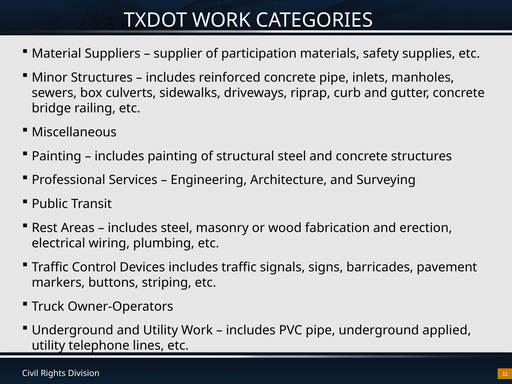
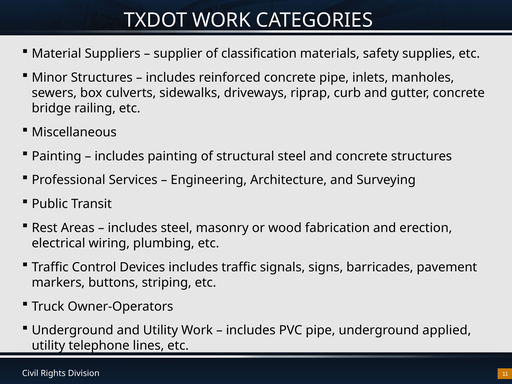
participation: participation -> classification
